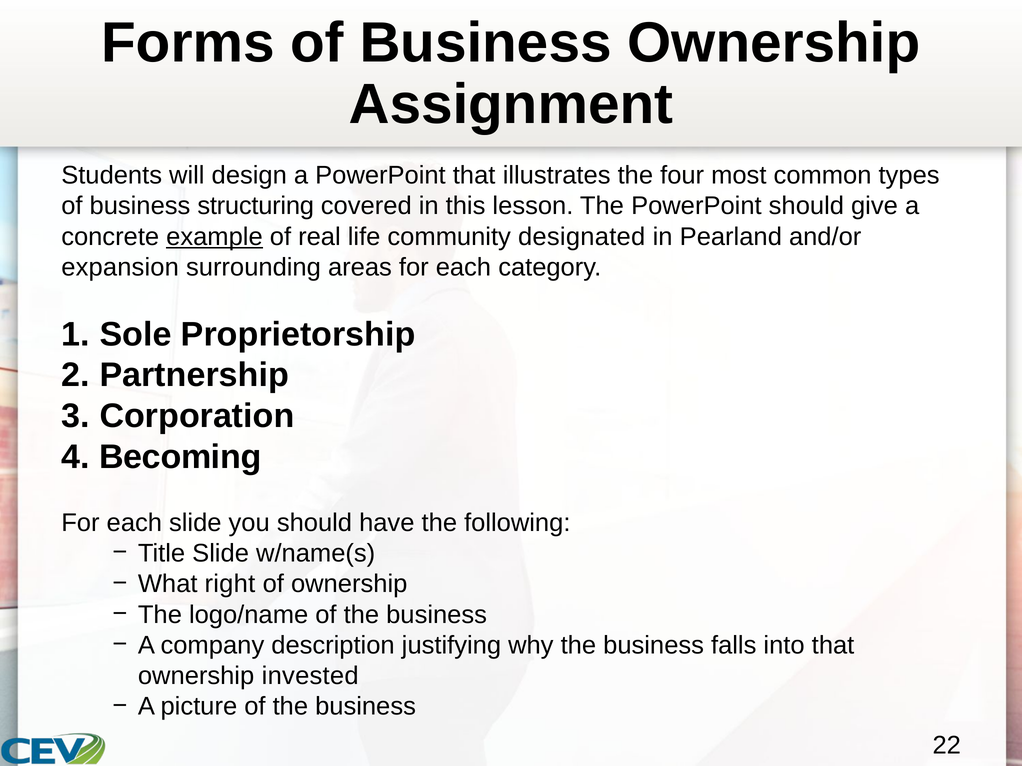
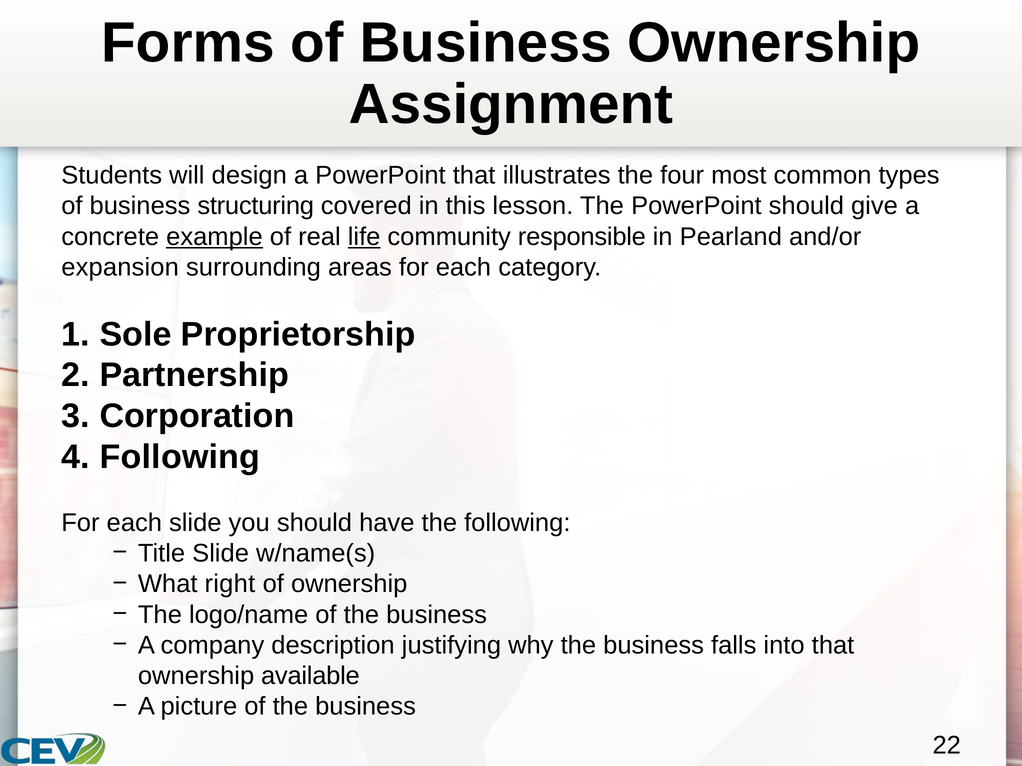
life underline: none -> present
designated: designated -> responsible
Becoming at (180, 457): Becoming -> Following
invested: invested -> available
